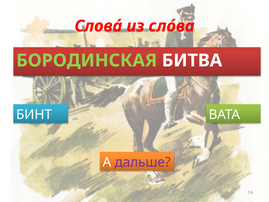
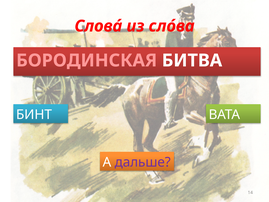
БОРОДИНСКАЯ colour: light green -> pink
